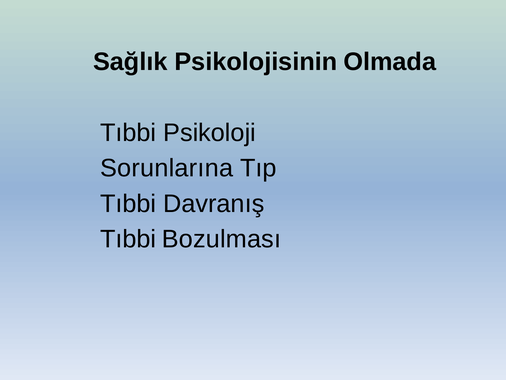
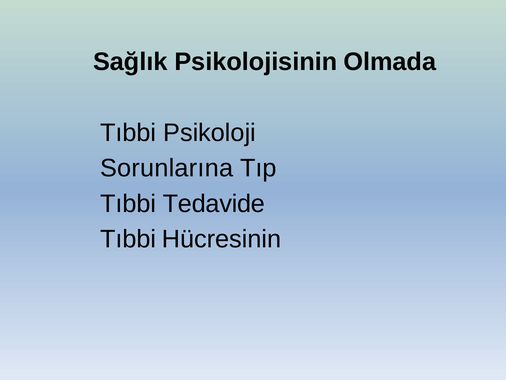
Davranış: Davranış -> Tedavide
Bozulması: Bozulması -> Hücresinin
